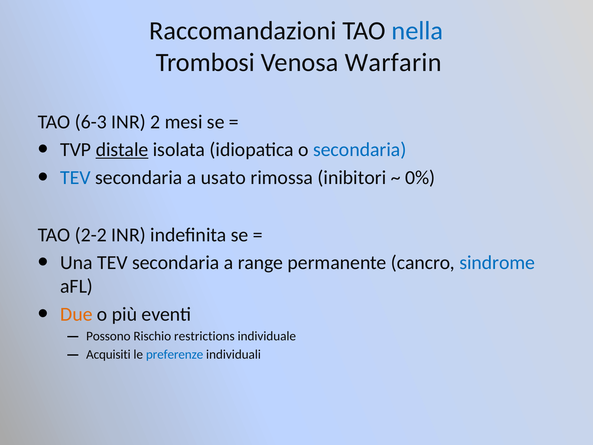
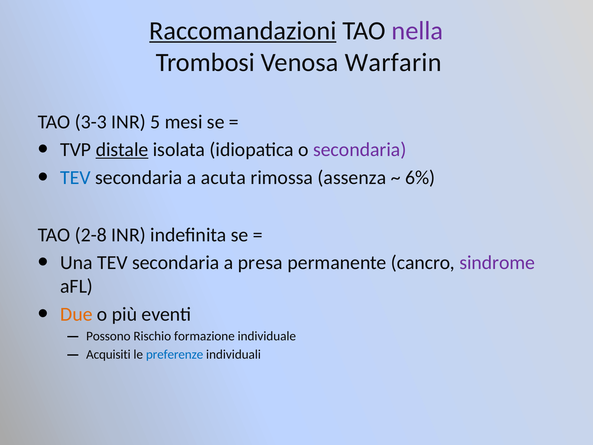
Raccomandazioni underline: none -> present
nella colour: blue -> purple
6-3: 6-3 -> 3-3
2: 2 -> 5
secondaria at (360, 150) colour: blue -> purple
usato: usato -> acuta
inibitori: inibitori -> assenza
0%: 0% -> 6%
2-2: 2-2 -> 2-8
range: range -> presa
sindrome colour: blue -> purple
restrictions: restrictions -> formazione
